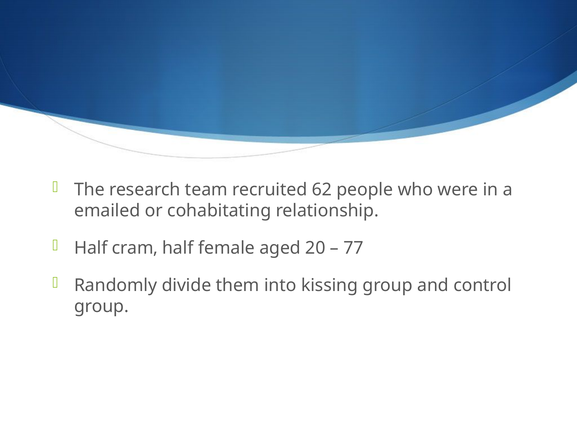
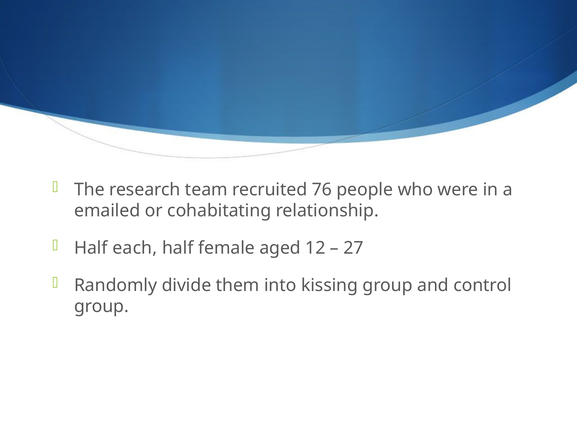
62: 62 -> 76
cram: cram -> each
20: 20 -> 12
77: 77 -> 27
